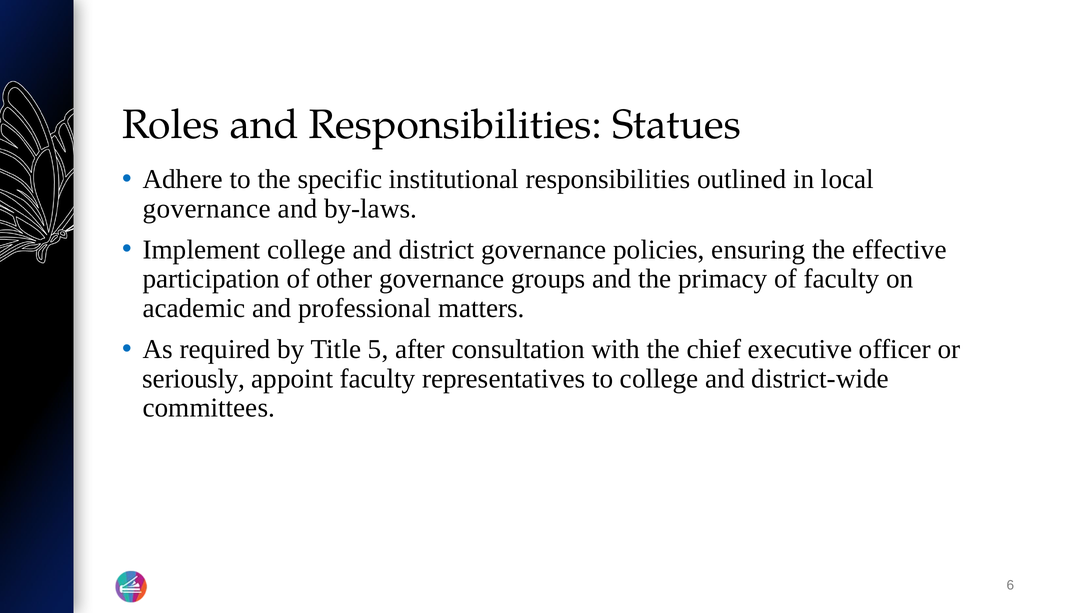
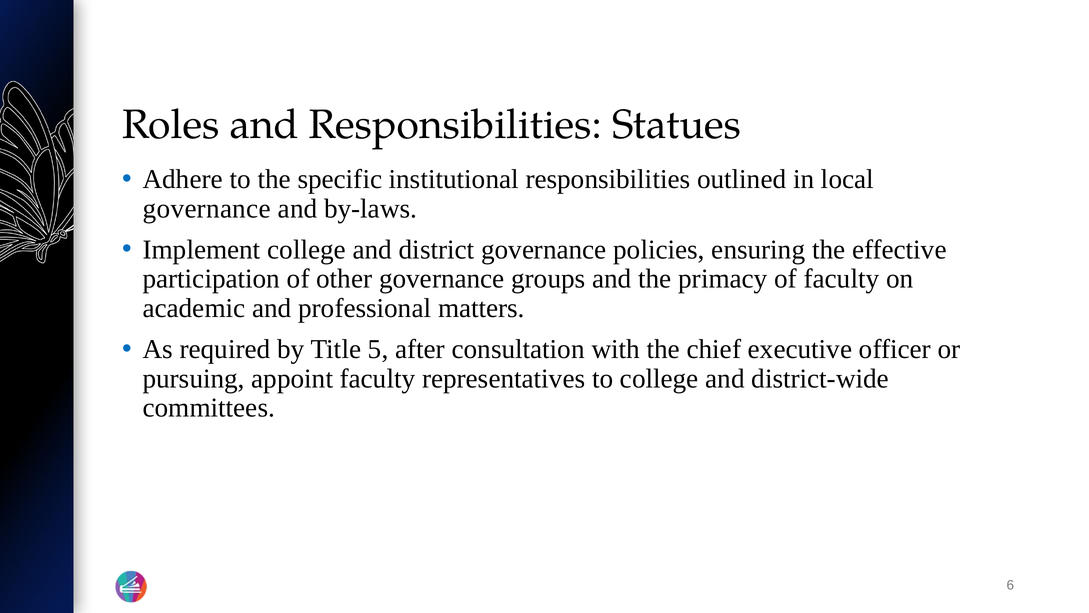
seriously: seriously -> pursuing
